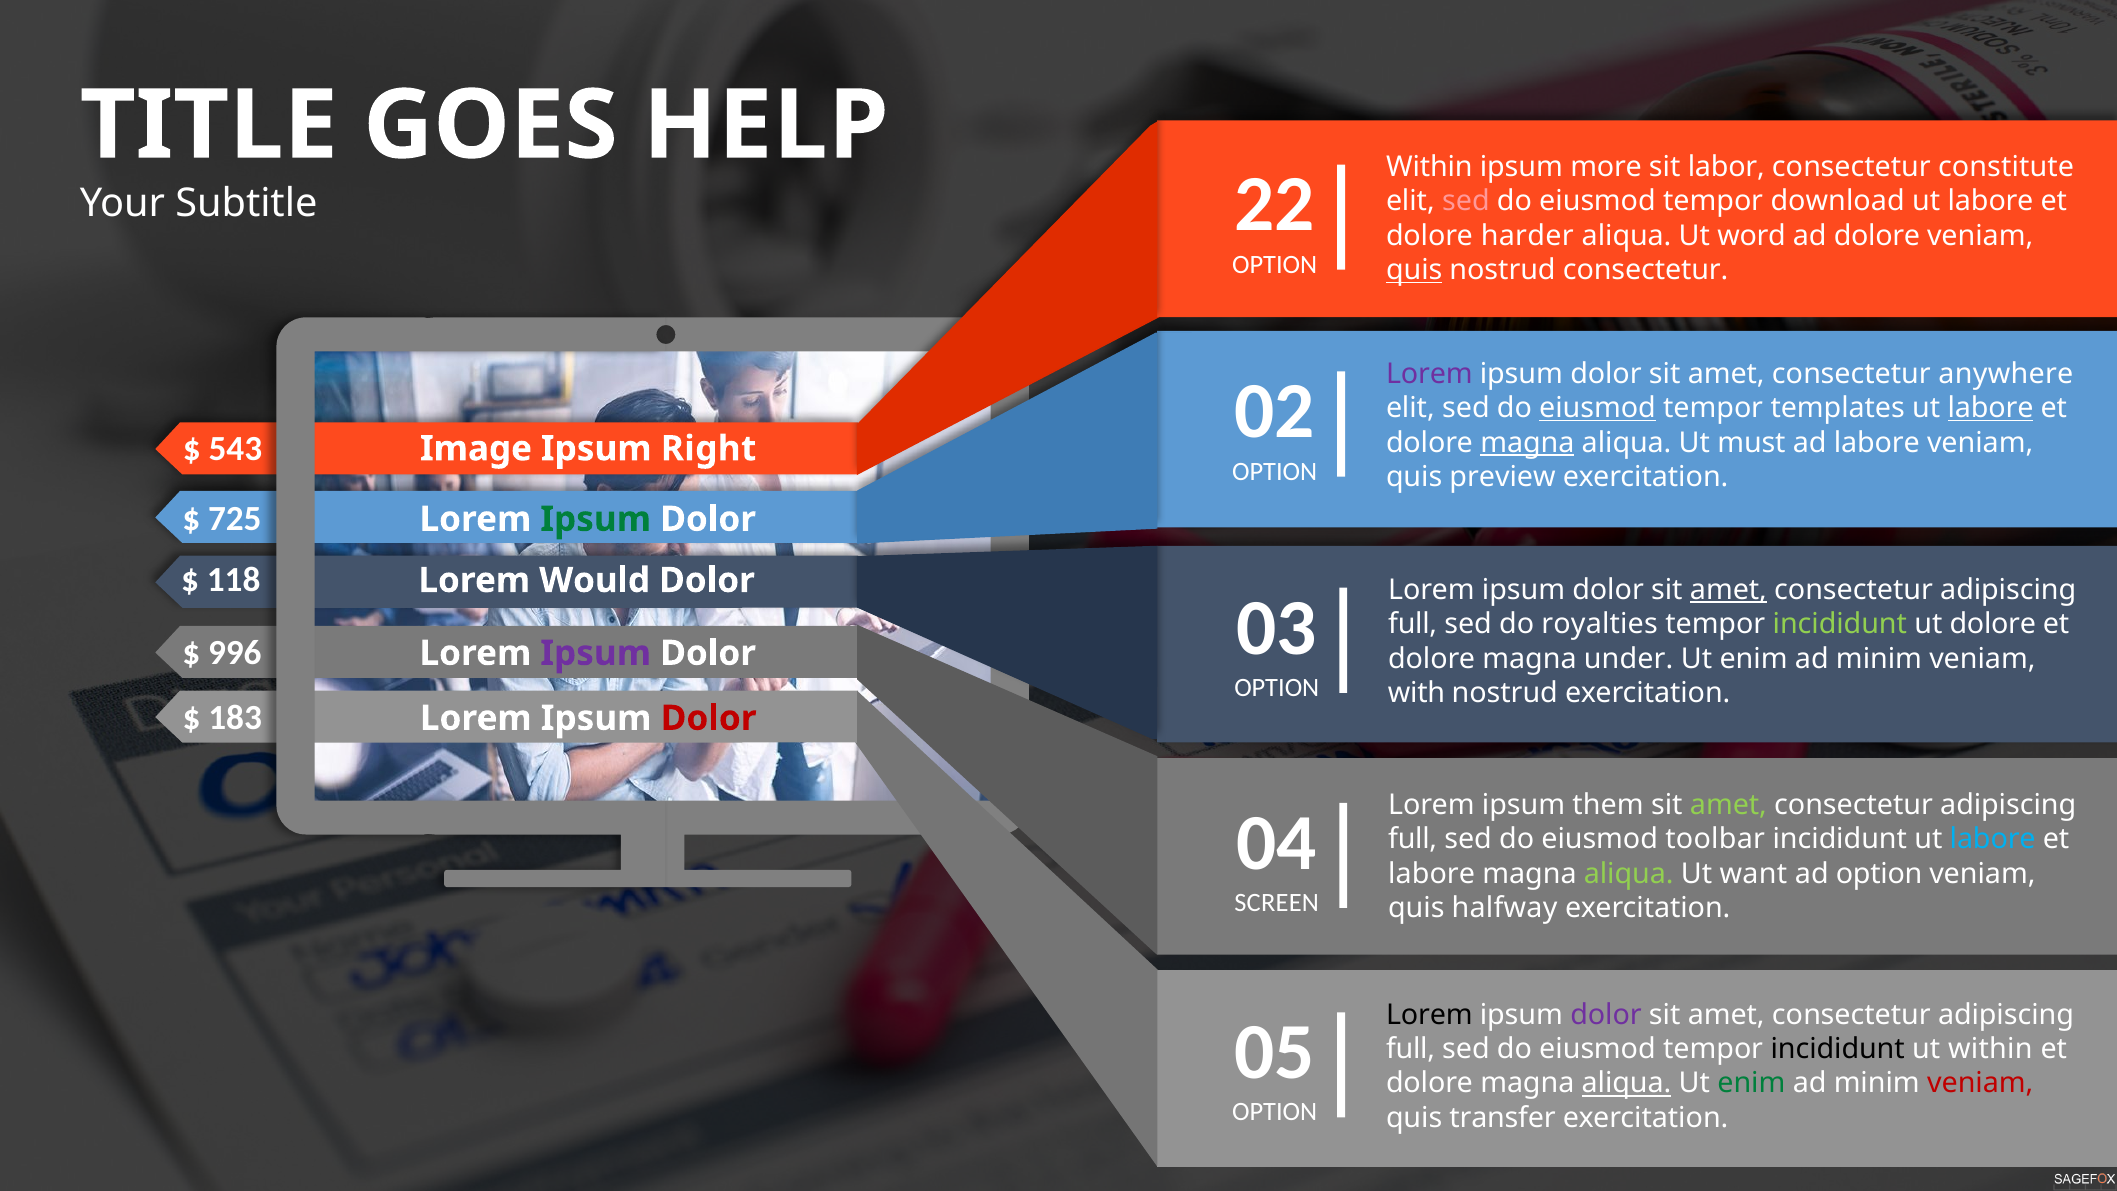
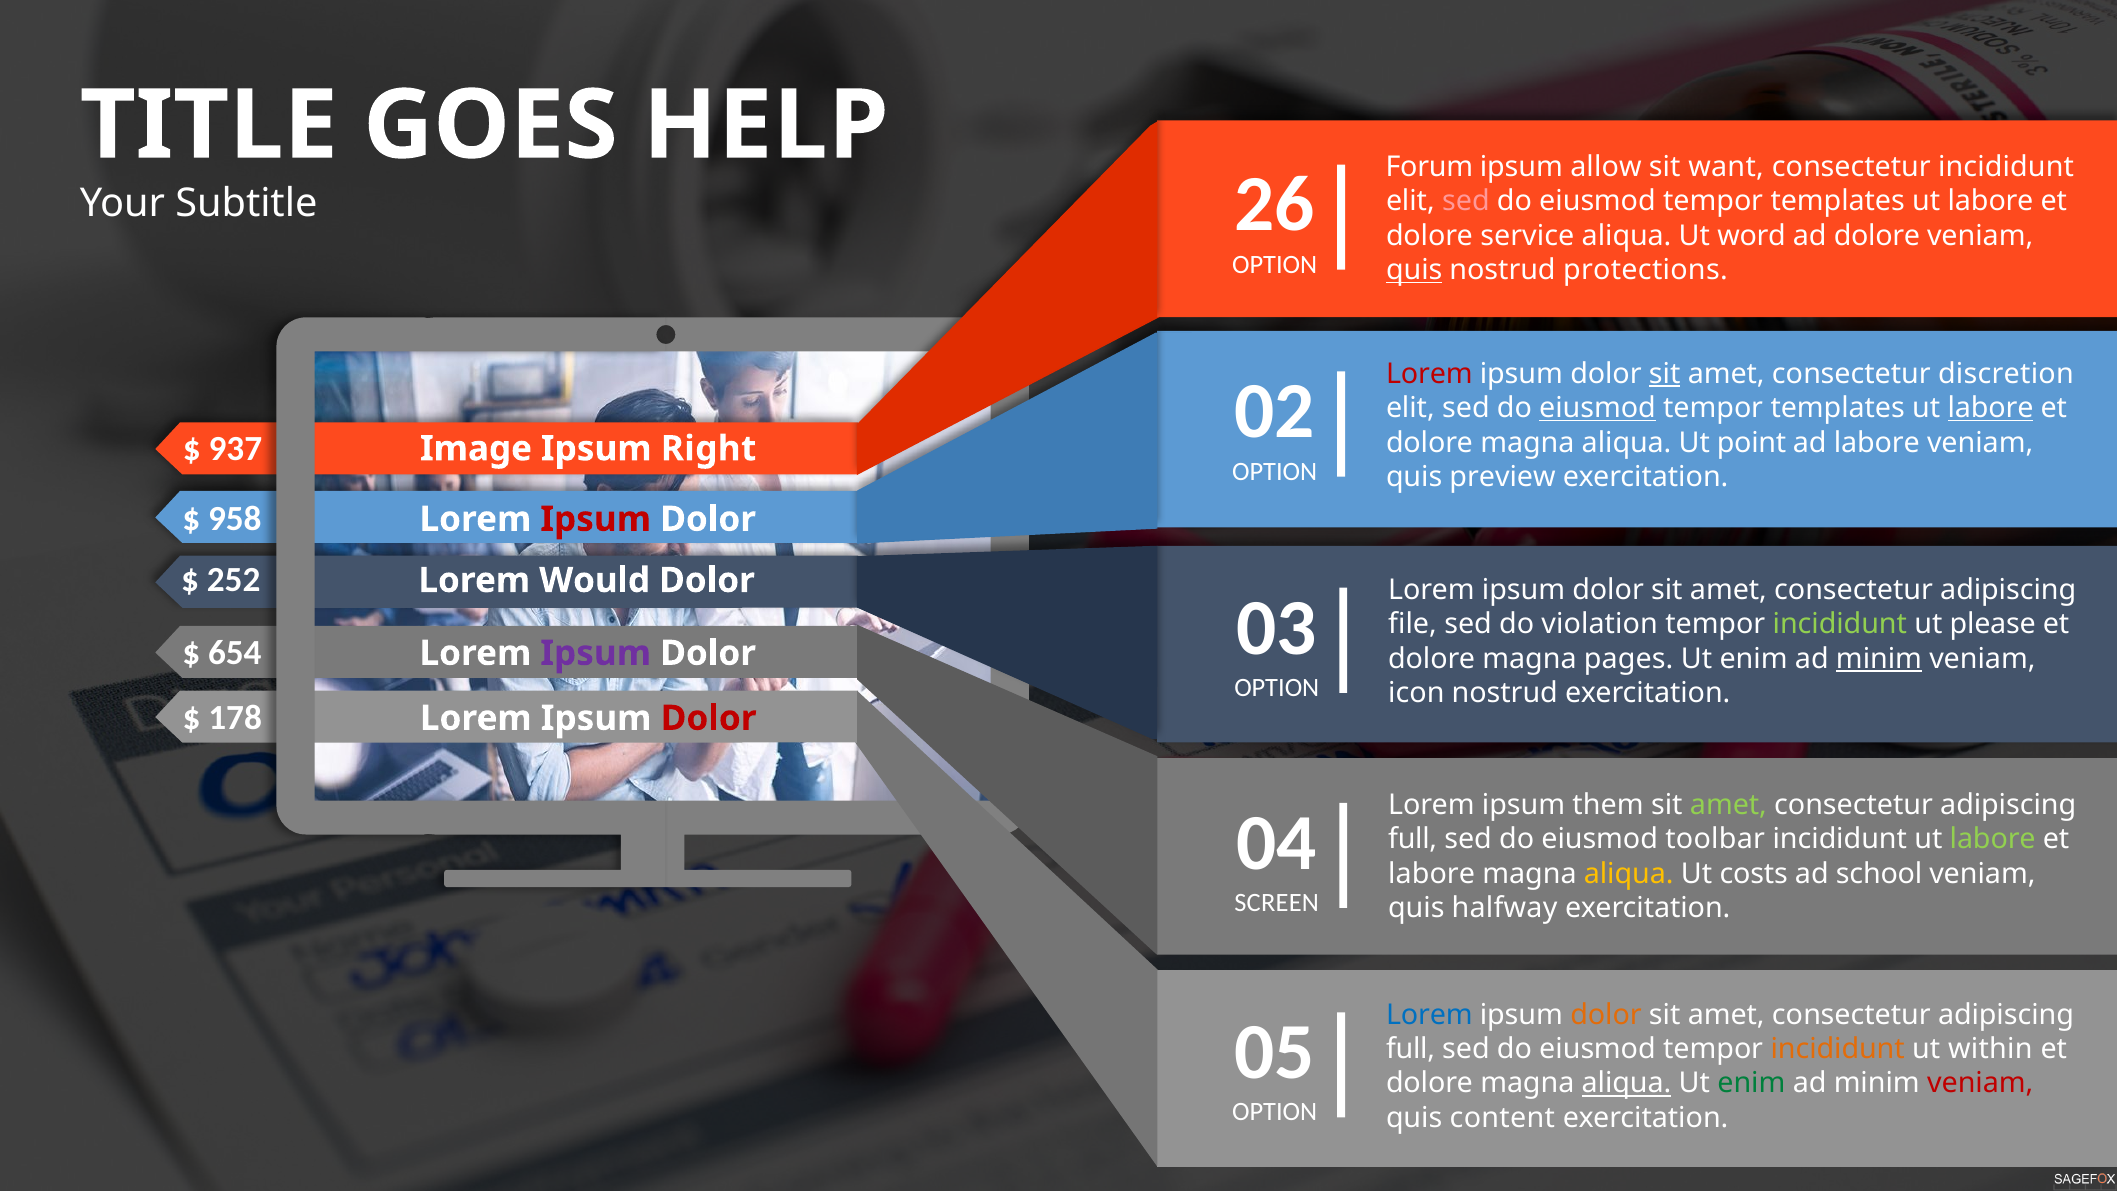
Within at (1429, 167): Within -> Forum
more: more -> allow
labor: labor -> want
consectetur constitute: constitute -> incididunt
22: 22 -> 26
download at (1838, 201): download -> templates
harder: harder -> service
nostrud consectetur: consectetur -> protections
Lorem at (1429, 374) colour: purple -> red
sit at (1665, 374) underline: none -> present
anywhere: anywhere -> discretion
543: 543 -> 937
magna at (1527, 442) underline: present -> none
must: must -> point
725: 725 -> 958
Ipsum at (596, 519) colour: green -> red
118: 118 -> 252
amet at (1728, 590) underline: present -> none
full at (1413, 624): full -> file
royalties: royalties -> violation
ut dolore: dolore -> please
996: 996 -> 654
under: under -> pages
minim at (1879, 659) underline: none -> present
with: with -> icon
183: 183 -> 178
labore at (1993, 839) colour: light blue -> light green
aliqua at (1629, 874) colour: light green -> yellow
want: want -> costs
ad option: option -> school
Lorem at (1429, 1014) colour: black -> blue
dolor at (1606, 1014) colour: purple -> orange
incididunt at (1838, 1049) colour: black -> orange
transfer: transfer -> content
